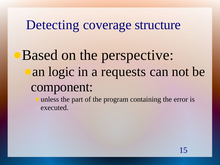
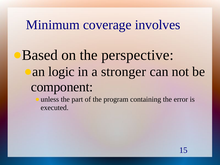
Detecting: Detecting -> Minimum
structure: structure -> involves
requests: requests -> stronger
